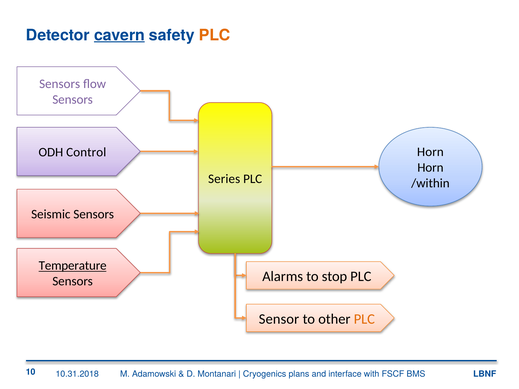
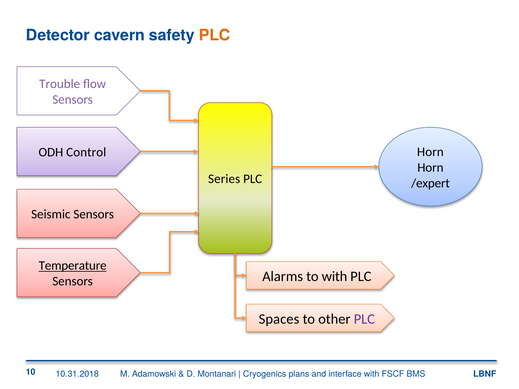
cavern underline: present -> none
Sensors at (60, 84): Sensors -> Trouble
/within: /within -> /expert
to stop: stop -> with
Sensor: Sensor -> Spaces
PLC at (364, 319) colour: orange -> purple
